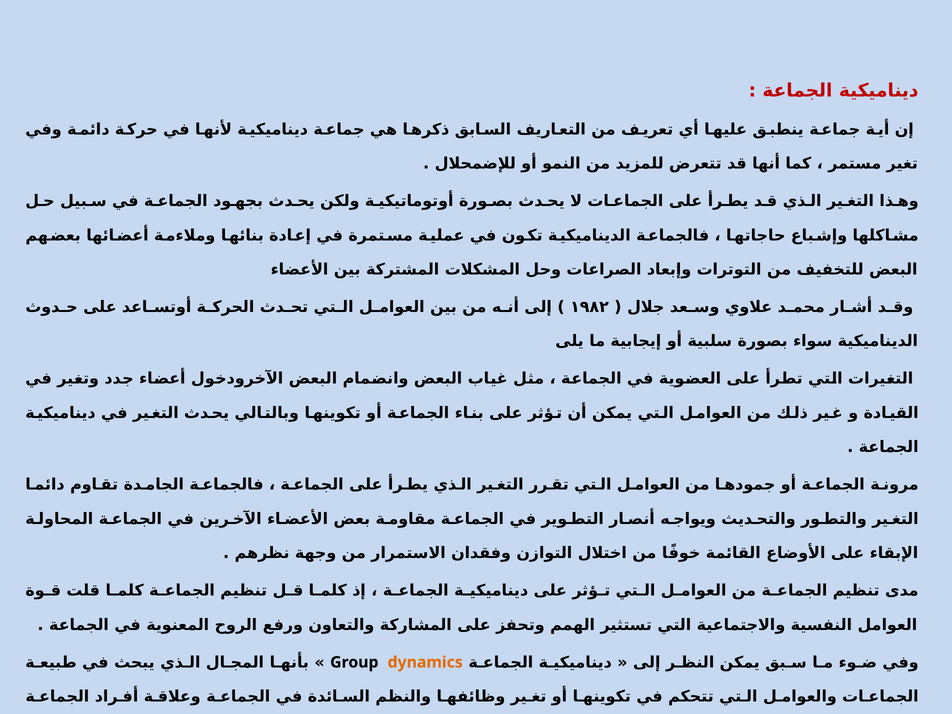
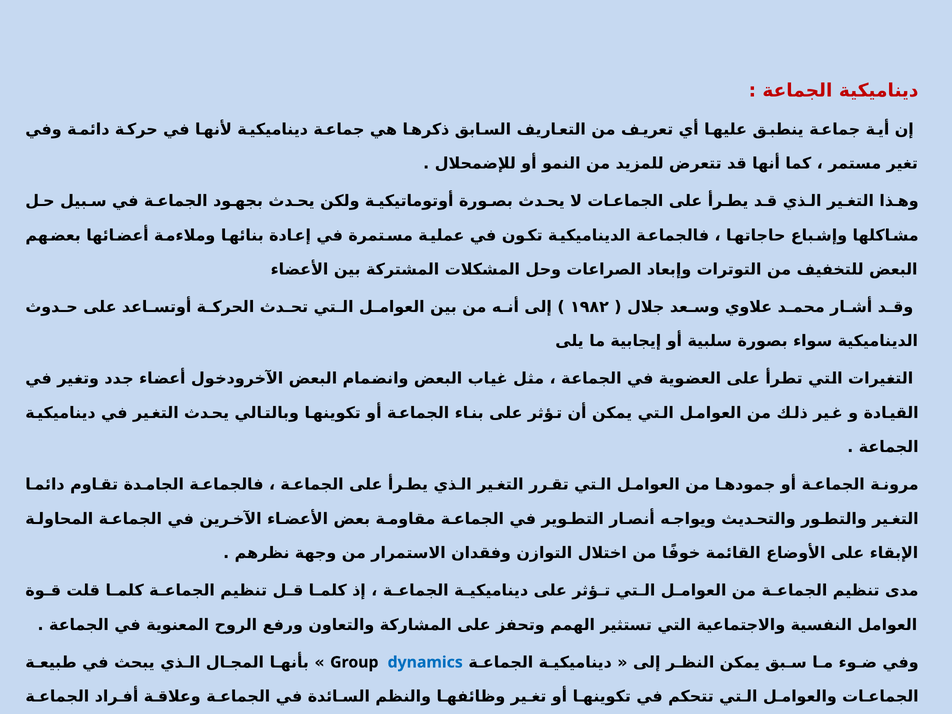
dynamics colour: orange -> blue
